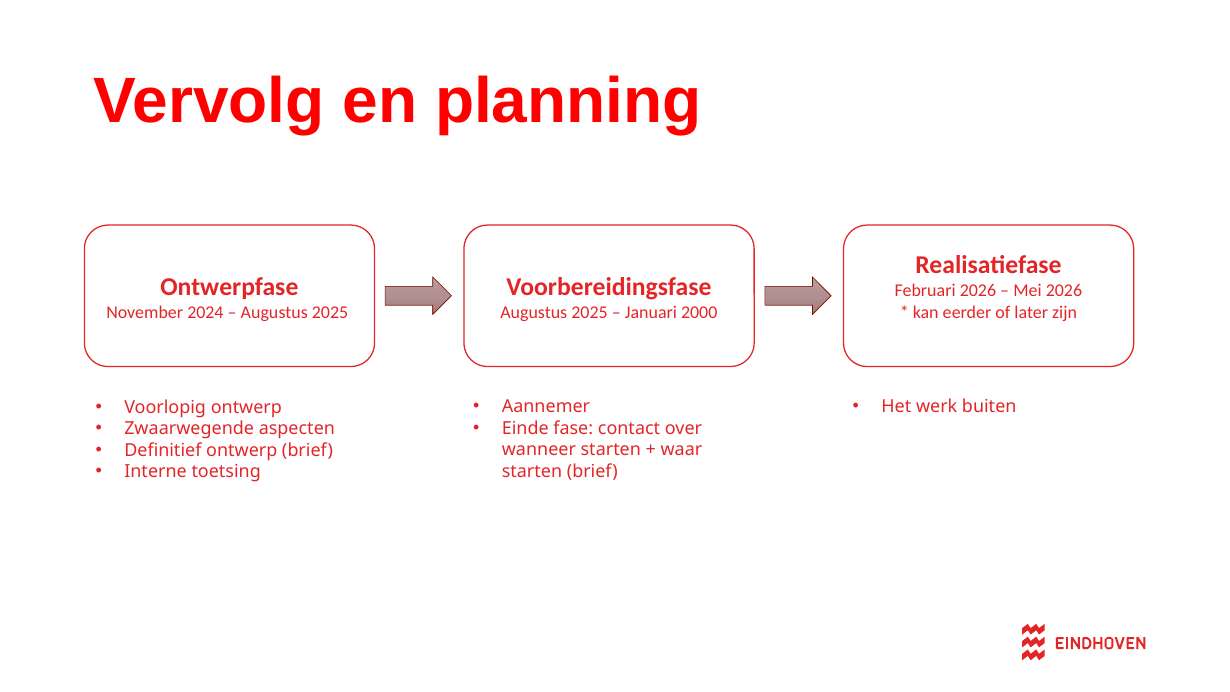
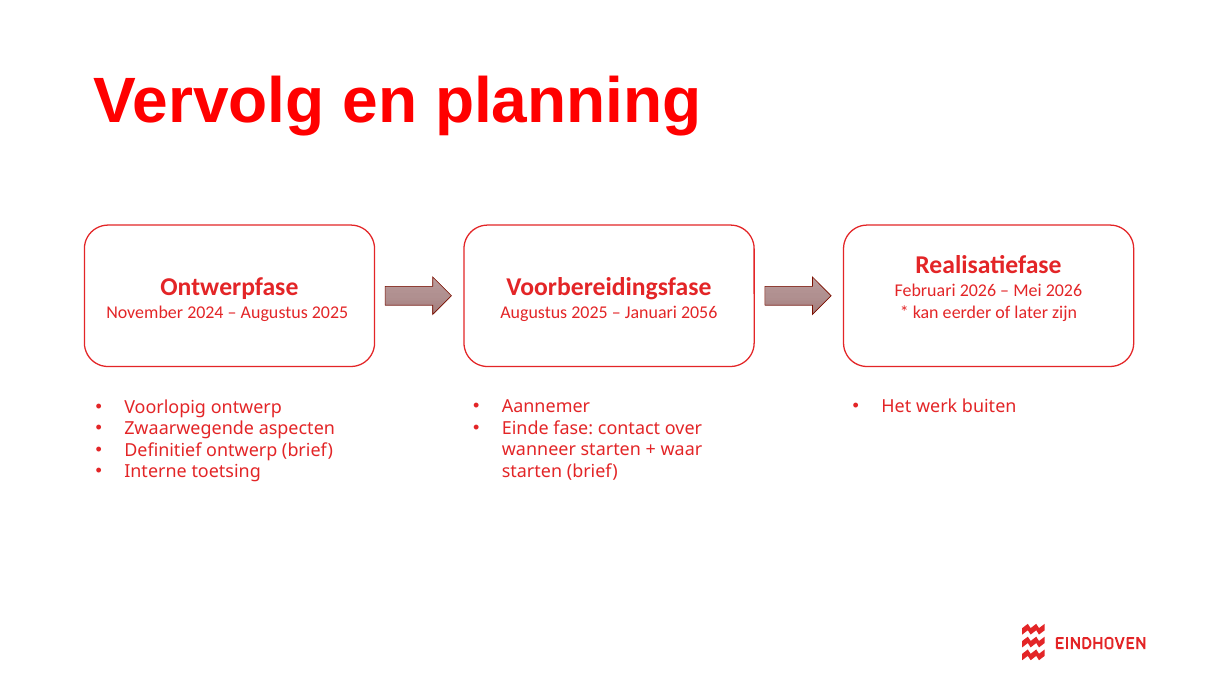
2000: 2000 -> 2056
